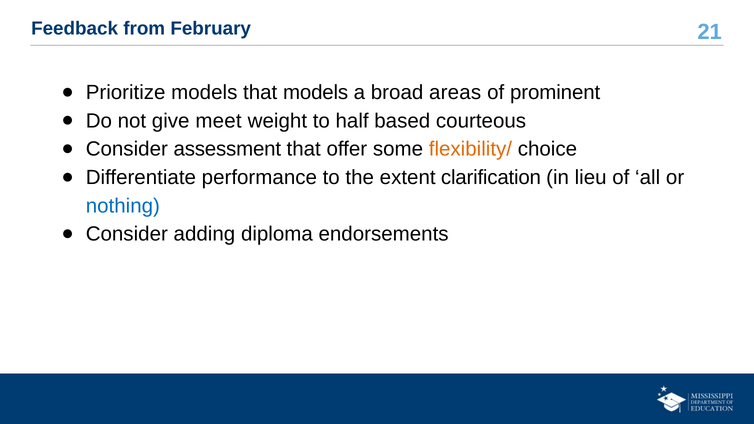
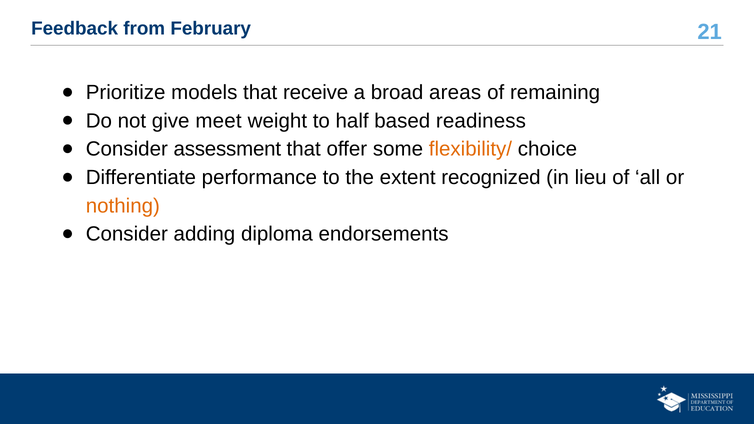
that models: models -> receive
prominent: prominent -> remaining
courteous: courteous -> readiness
clarification: clarification -> recognized
nothing colour: blue -> orange
